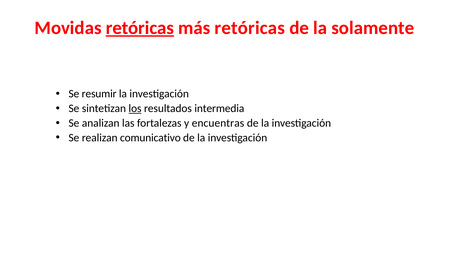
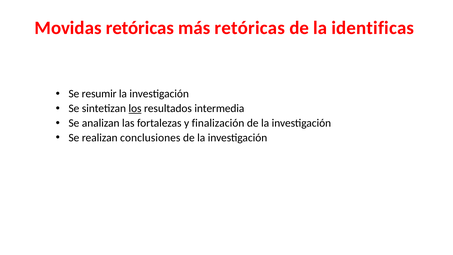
retóricas at (140, 28) underline: present -> none
solamente: solamente -> identificas
encuentras: encuentras -> finalización
comunicativo: comunicativo -> conclusiones
